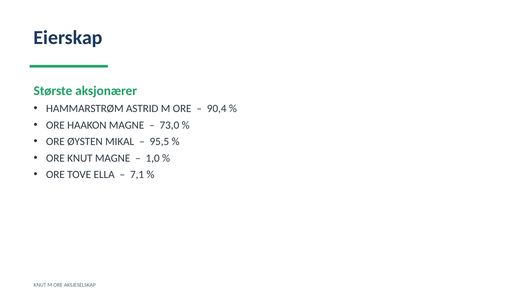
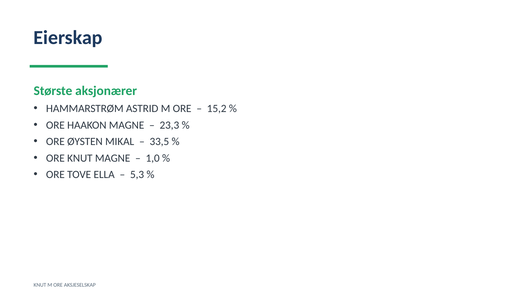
90,4: 90,4 -> 15,2
73,0: 73,0 -> 23,3
95,5: 95,5 -> 33,5
7,1: 7,1 -> 5,3
